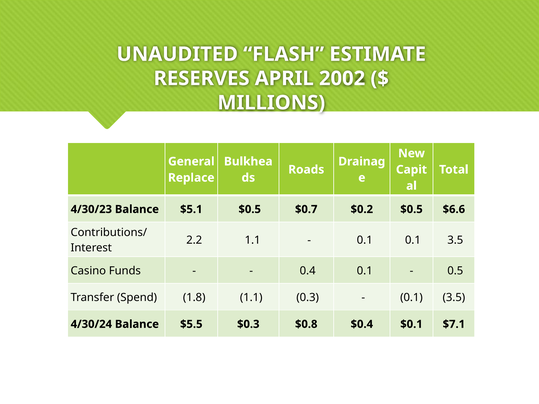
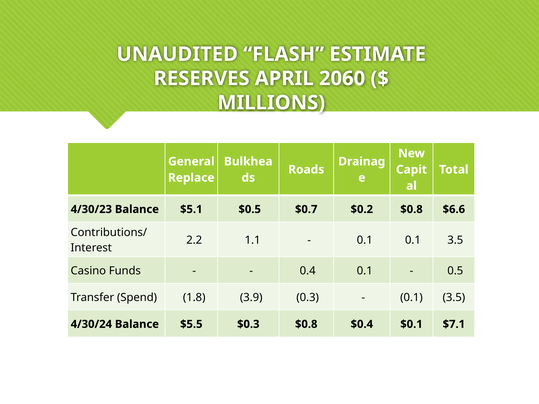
2002: 2002 -> 2060
$0.2 $0.5: $0.5 -> $0.8
1.8 1.1: 1.1 -> 3.9
